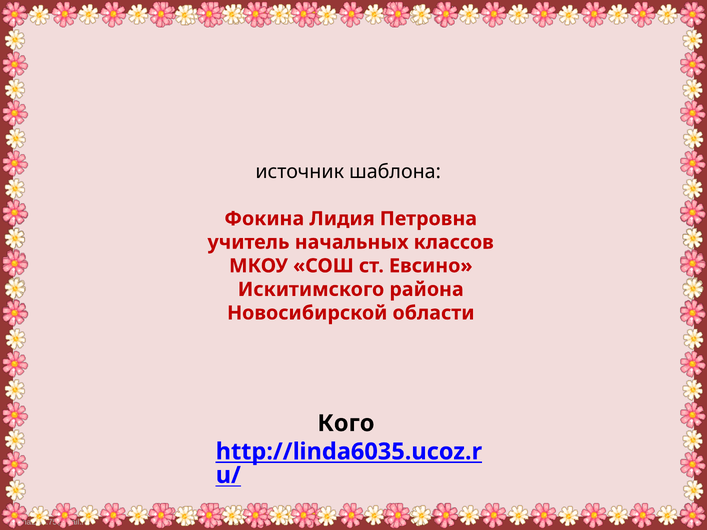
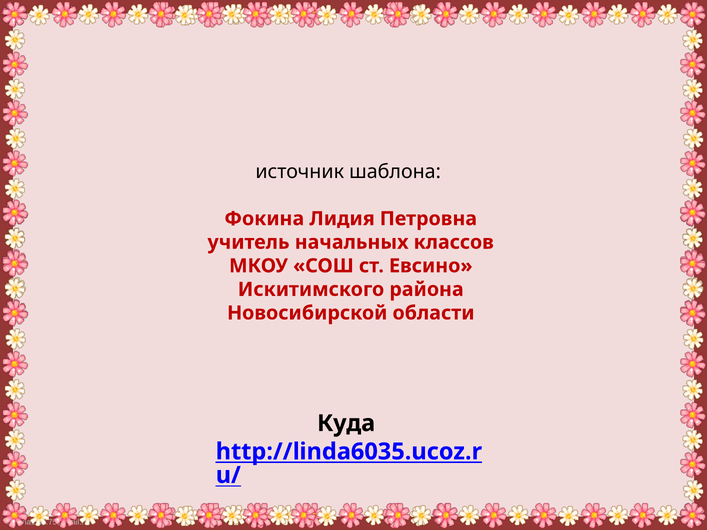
Кого: Кого -> Куда
